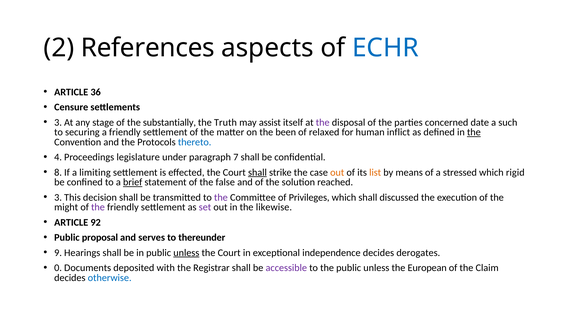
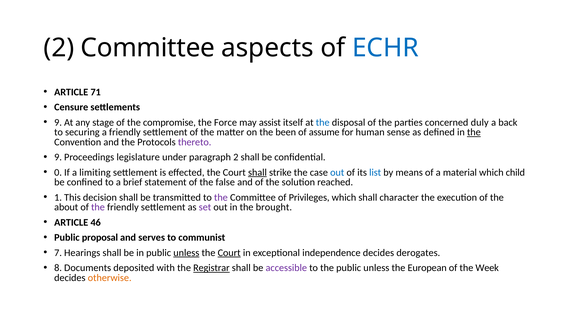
2 References: References -> Committee
36: 36 -> 71
3 at (58, 123): 3 -> 9
substantially: substantially -> compromise
Truth: Truth -> Force
the at (323, 123) colour: purple -> blue
date: date -> duly
such: such -> back
relaxed: relaxed -> assume
inflict: inflict -> sense
thereto colour: blue -> purple
4 at (58, 157): 4 -> 9
paragraph 7: 7 -> 2
8: 8 -> 0
out at (337, 173) colour: orange -> blue
list colour: orange -> blue
stressed: stressed -> material
rigid: rigid -> child
brief underline: present -> none
3 at (58, 198): 3 -> 1
discussed: discussed -> character
might: might -> about
likewise: likewise -> brought
92: 92 -> 46
thereunder: thereunder -> communist
9: 9 -> 7
Court at (229, 253) underline: none -> present
0: 0 -> 8
Registrar underline: none -> present
Claim: Claim -> Week
otherwise colour: blue -> orange
